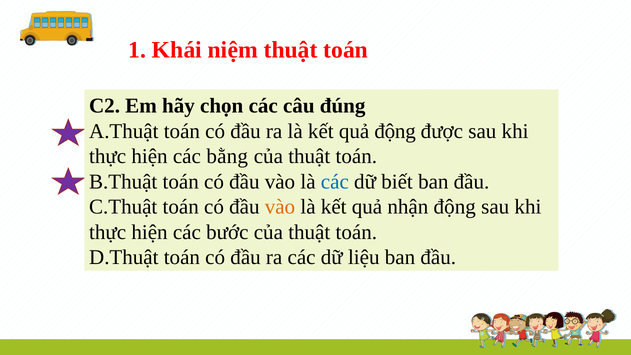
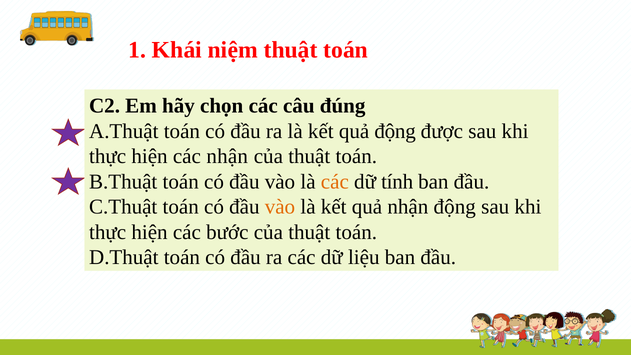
các bằng: bằng -> nhận
các at (335, 182) colour: blue -> orange
biết: biết -> tính
